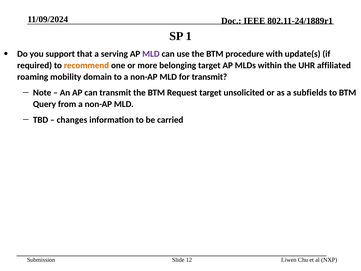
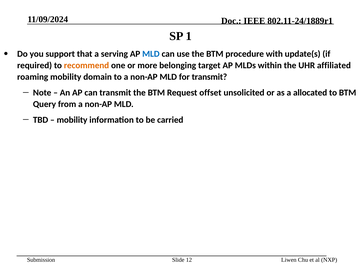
MLD at (151, 54) colour: purple -> blue
Request target: target -> offset
subfields: subfields -> allocated
changes at (72, 120): changes -> mobility
